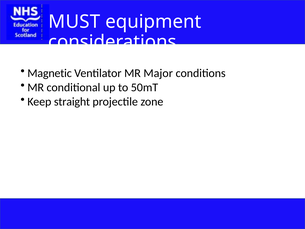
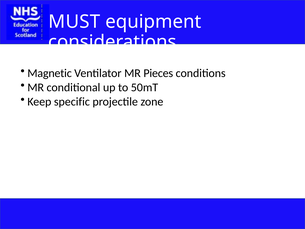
Major: Major -> Pieces
straight: straight -> specific
